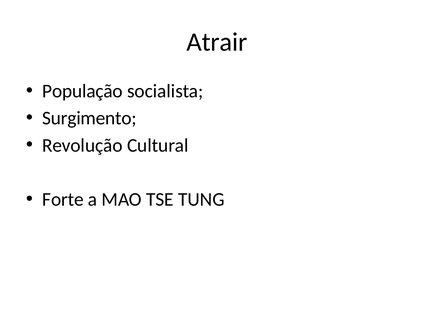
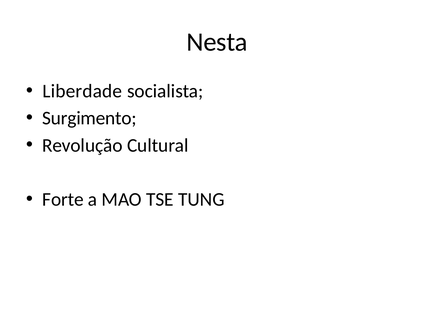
Atrair: Atrair -> Nesta
População: População -> Liberdade
